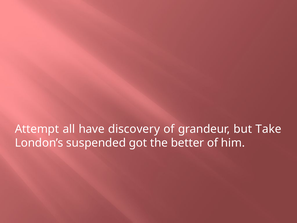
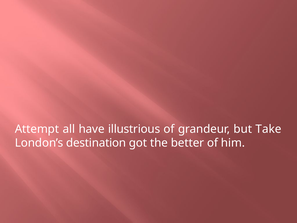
discovery: discovery -> illustrious
suspended: suspended -> destination
